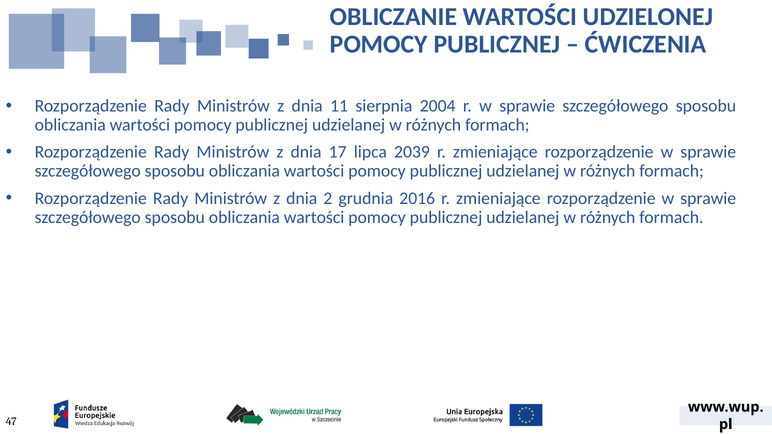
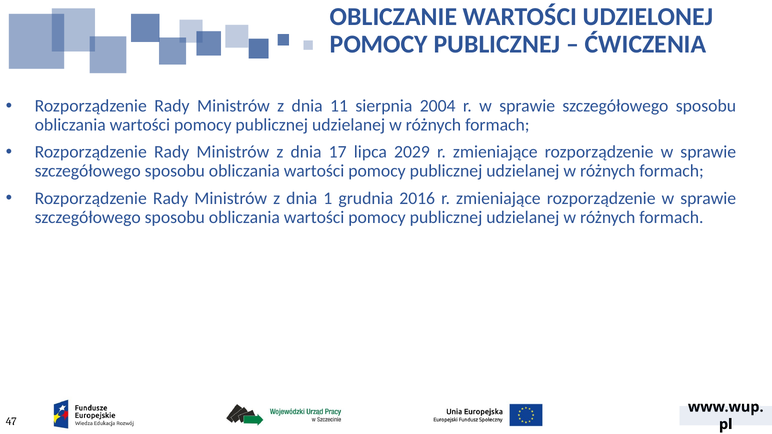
2039: 2039 -> 2029
2: 2 -> 1
